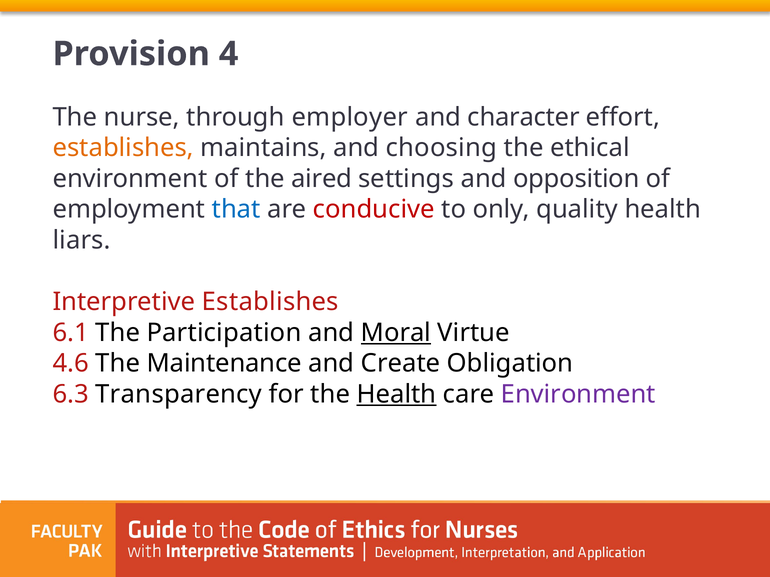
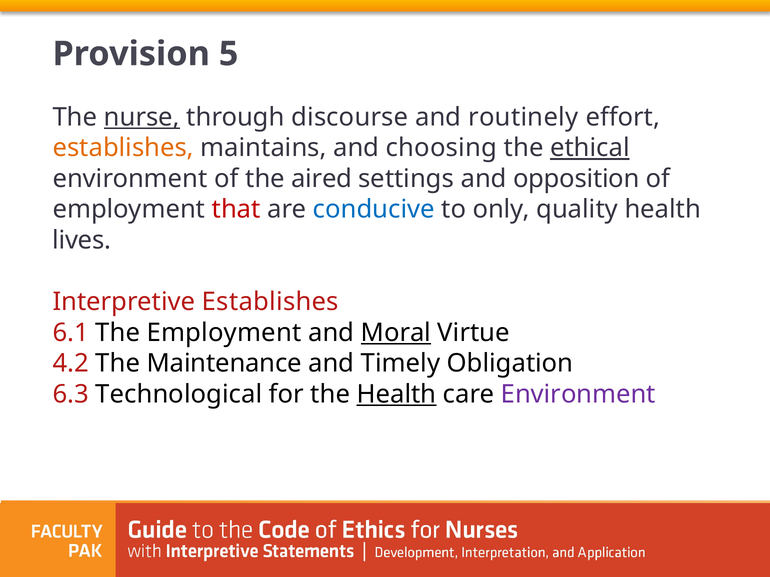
4: 4 -> 5
nurse underline: none -> present
employer: employer -> discourse
character: character -> routinely
ethical underline: none -> present
that colour: blue -> red
conducive colour: red -> blue
liars: liars -> lives
The Participation: Participation -> Employment
4.6: 4.6 -> 4.2
Create: Create -> Timely
Transparency: Transparency -> Technological
